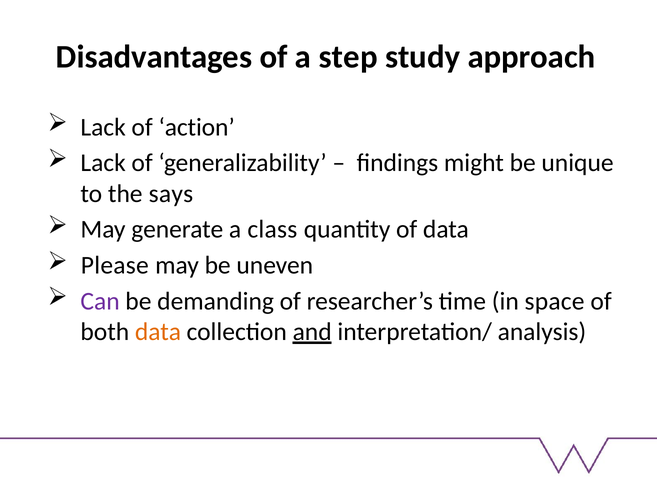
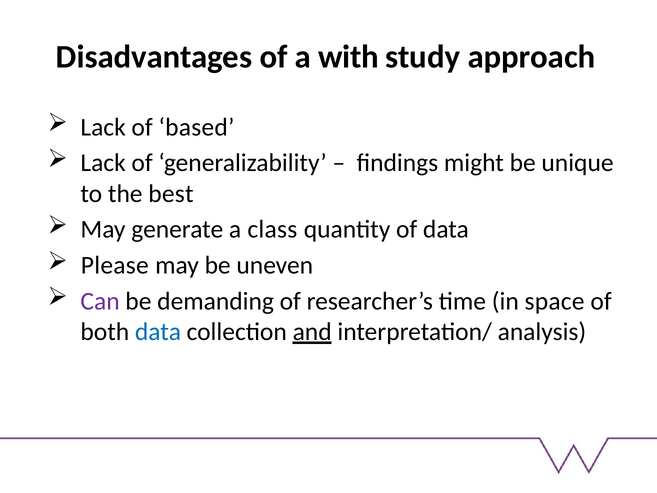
step: step -> with
action: action -> based
says: says -> best
data at (158, 332) colour: orange -> blue
